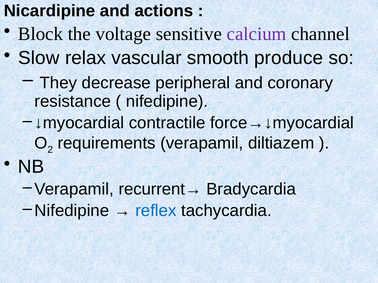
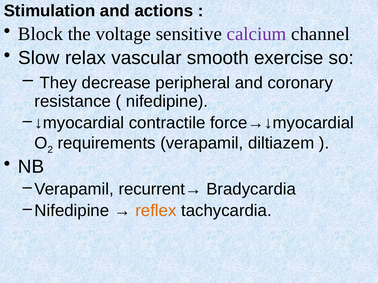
Nicardipine: Nicardipine -> Stimulation
produce: produce -> exercise
reflex colour: blue -> orange
